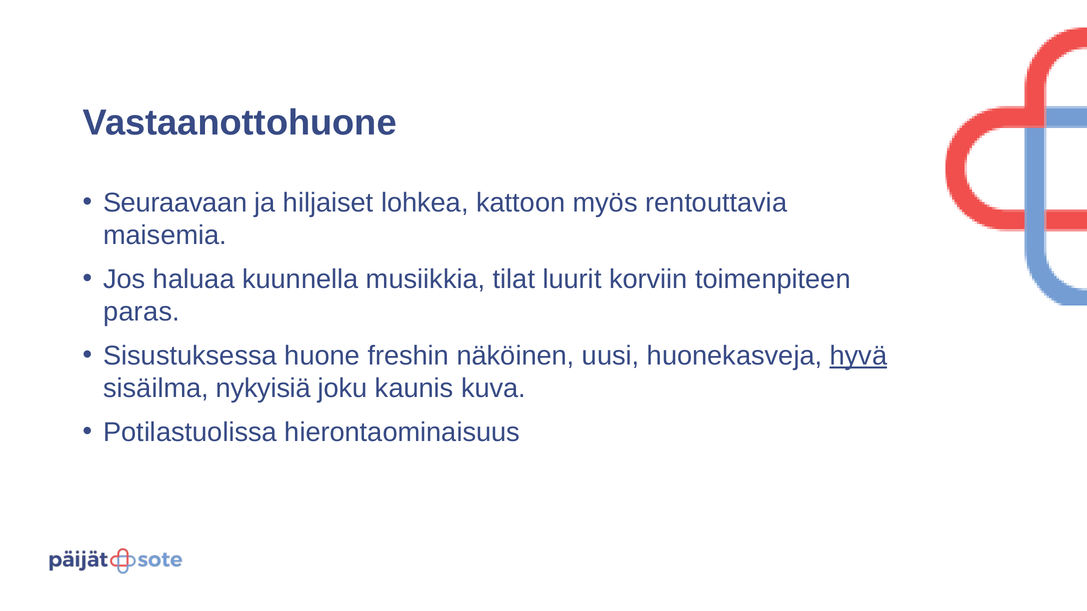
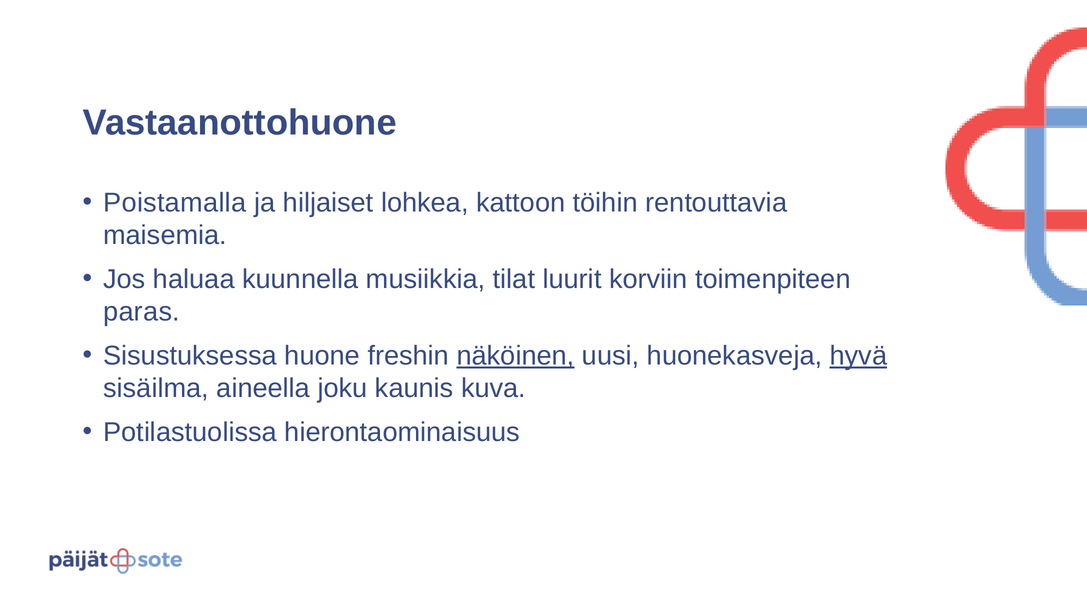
Seuraavaan: Seuraavaan -> Poistamalla
myös: myös -> töihin
näköinen underline: none -> present
nykyisiä: nykyisiä -> aineella
